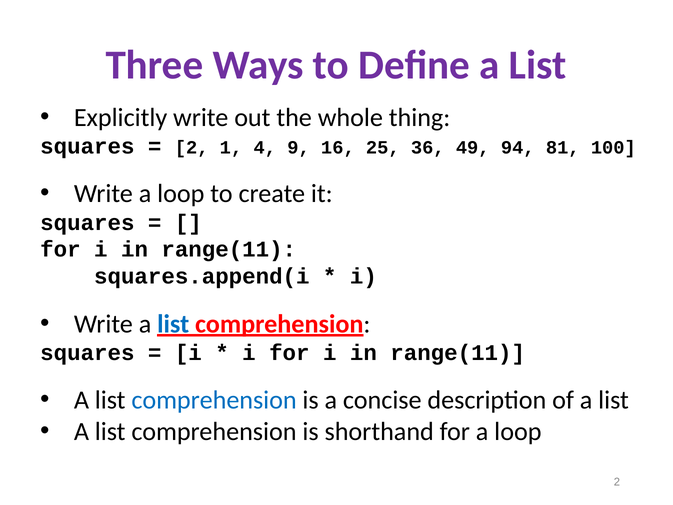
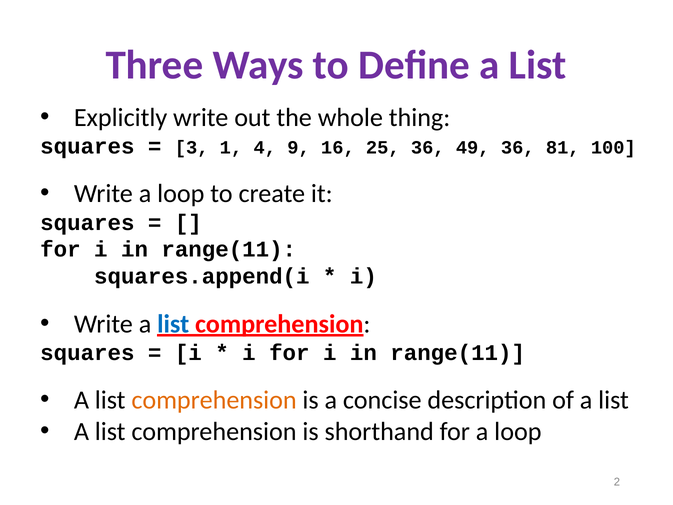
2 at (192, 147): 2 -> 3
49 94: 94 -> 36
comprehension at (214, 400) colour: blue -> orange
